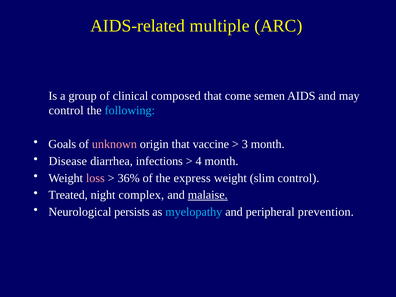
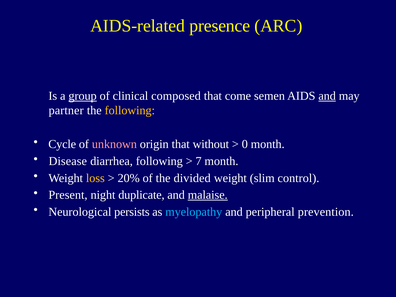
multiple: multiple -> presence
group underline: none -> present
and at (327, 96) underline: none -> present
control at (66, 110): control -> partner
following at (130, 110) colour: light blue -> yellow
Goals: Goals -> Cycle
vaccine: vaccine -> without
3: 3 -> 0
diarrhea infections: infections -> following
4: 4 -> 7
loss colour: pink -> yellow
36%: 36% -> 20%
express: express -> divided
Treated: Treated -> Present
complex: complex -> duplicate
